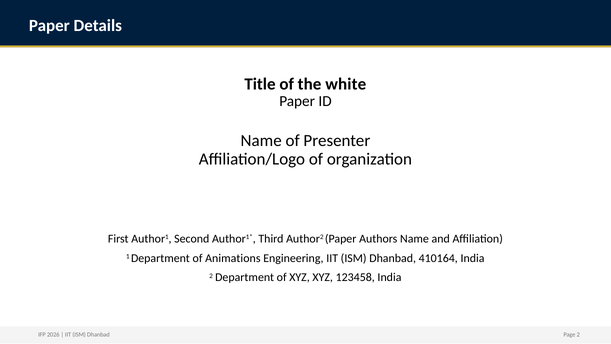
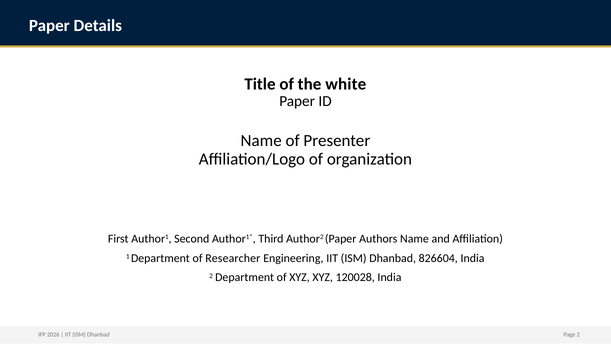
Animations: Animations -> Researcher
410164: 410164 -> 826604
123458: 123458 -> 120028
